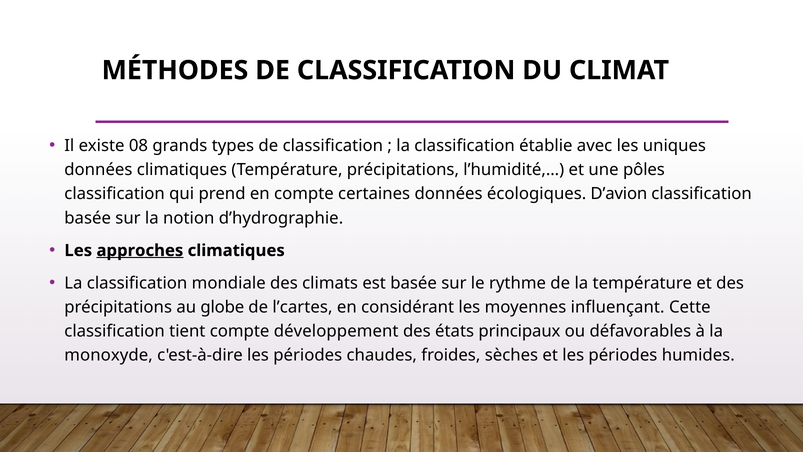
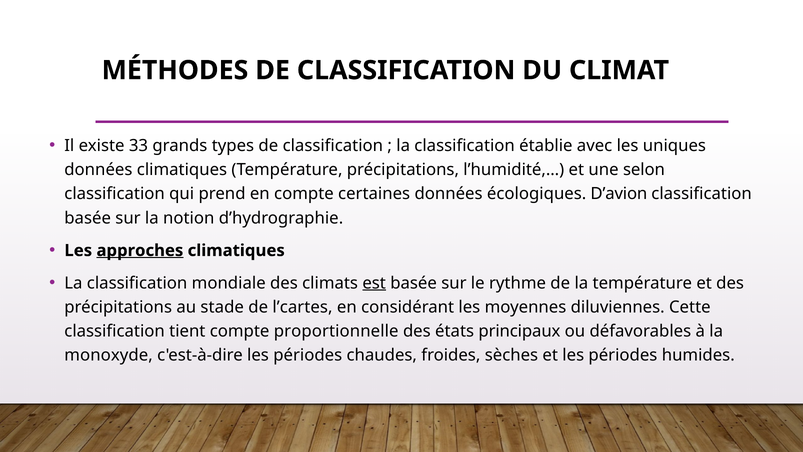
08: 08 -> 33
pôles: pôles -> selon
est underline: none -> present
globe: globe -> stade
influençant: influençant -> diluviennes
développement: développement -> proportionnelle
